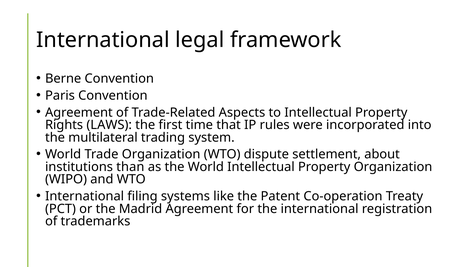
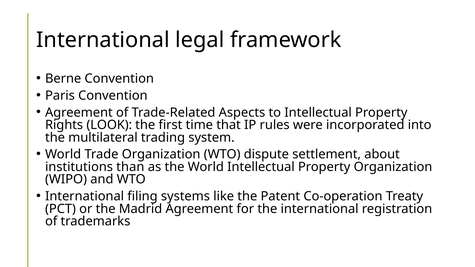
LAWS: LAWS -> LOOK
